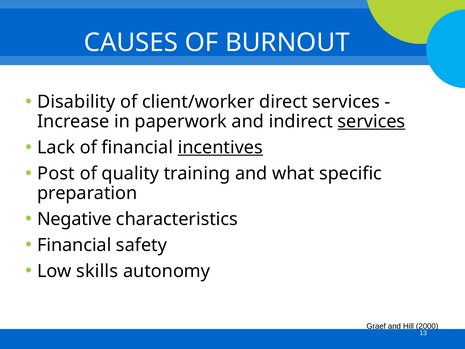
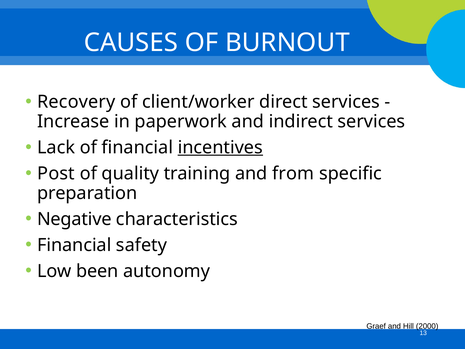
Disability: Disability -> Recovery
services at (371, 121) underline: present -> none
what: what -> from
skills: skills -> been
